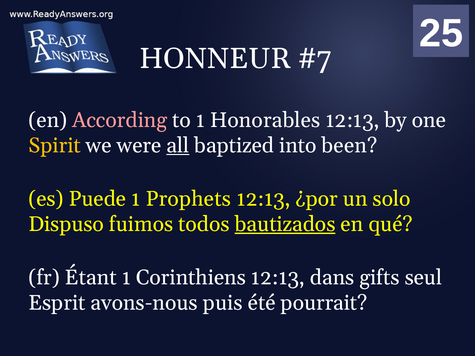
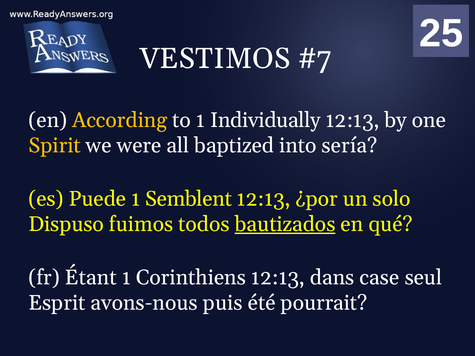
HONNEUR: HONNEUR -> VESTIMOS
According colour: pink -> yellow
Honorables: Honorables -> Individually
all underline: present -> none
been: been -> sería
Prophets: Prophets -> Semblent
gifts: gifts -> case
